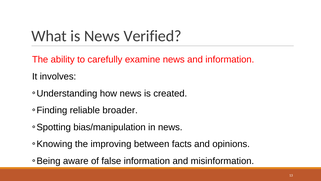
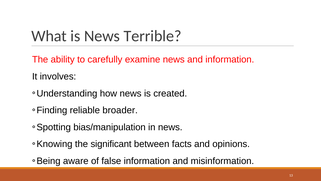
Verified: Verified -> Terrible
improving: improving -> significant
